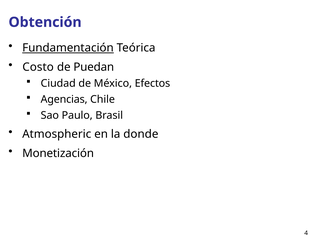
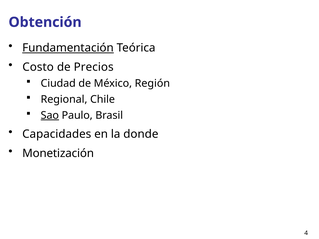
Puedan: Puedan -> Precios
Efectos: Efectos -> Región
Agencias: Agencias -> Regional
Sao underline: none -> present
Atmospheric: Atmospheric -> Capacidades
